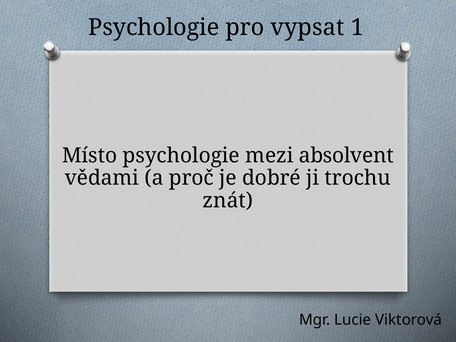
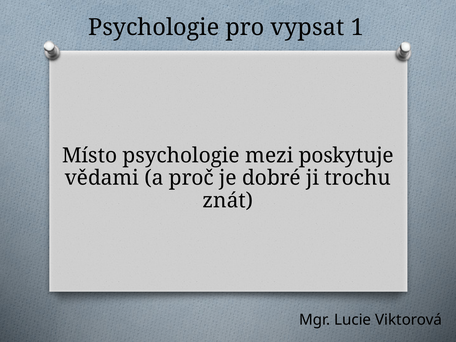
absolvent: absolvent -> poskytuje
